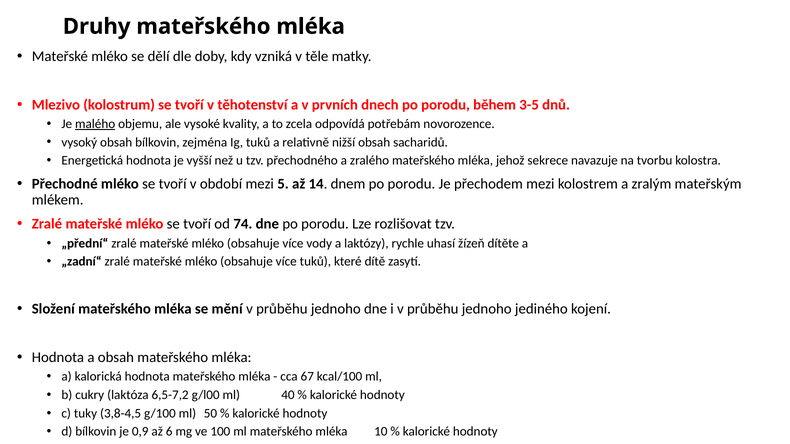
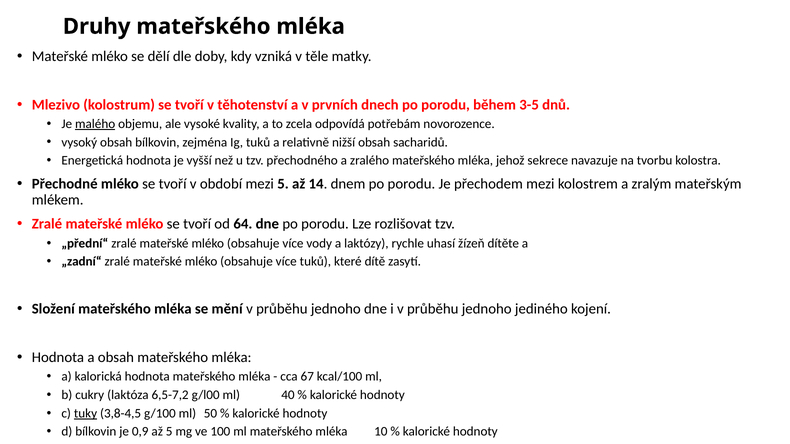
74: 74 -> 64
tuky underline: none -> present
až 6: 6 -> 5
